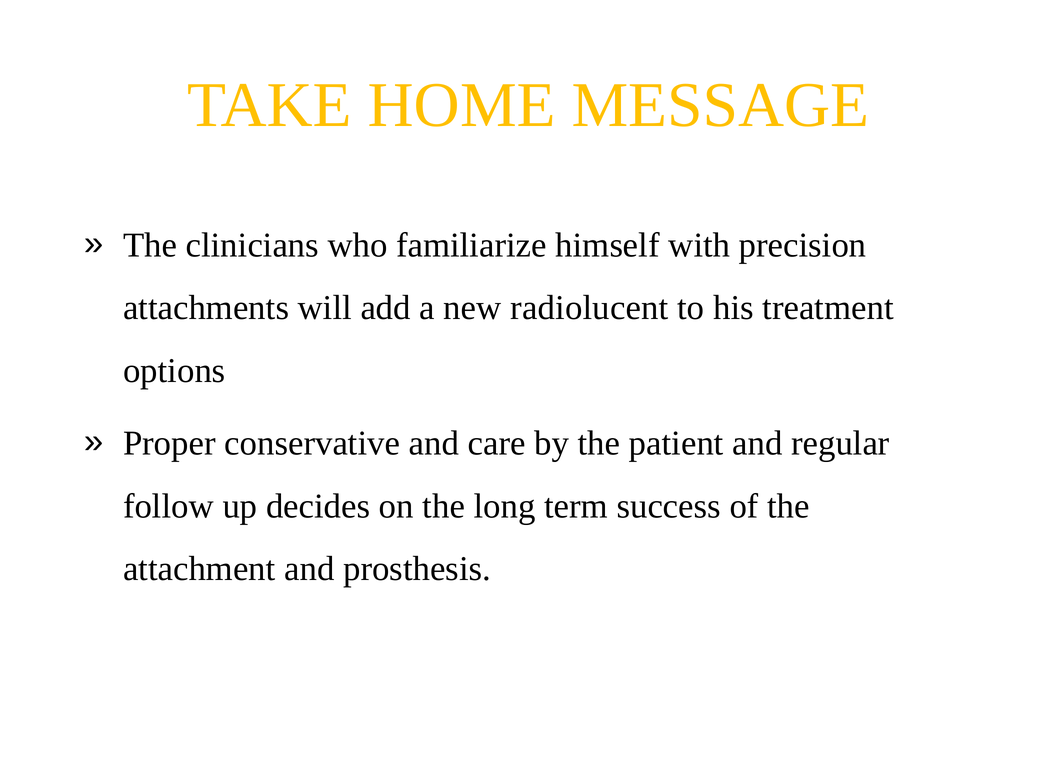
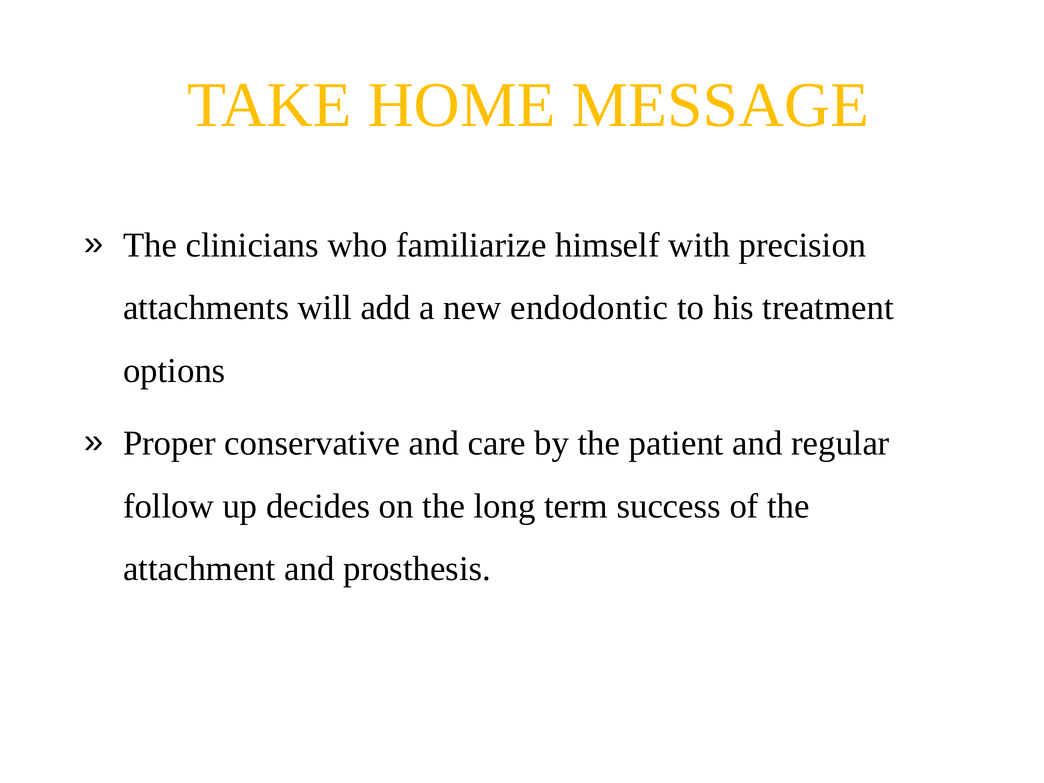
radiolucent: radiolucent -> endodontic
